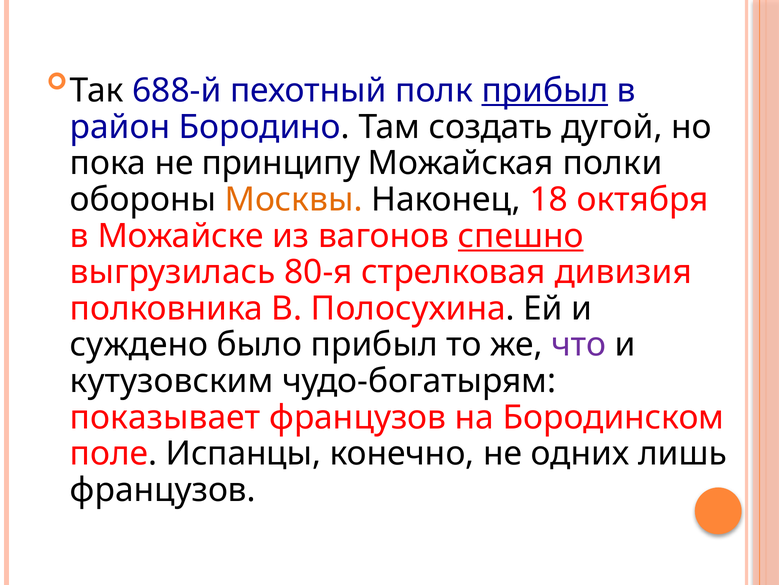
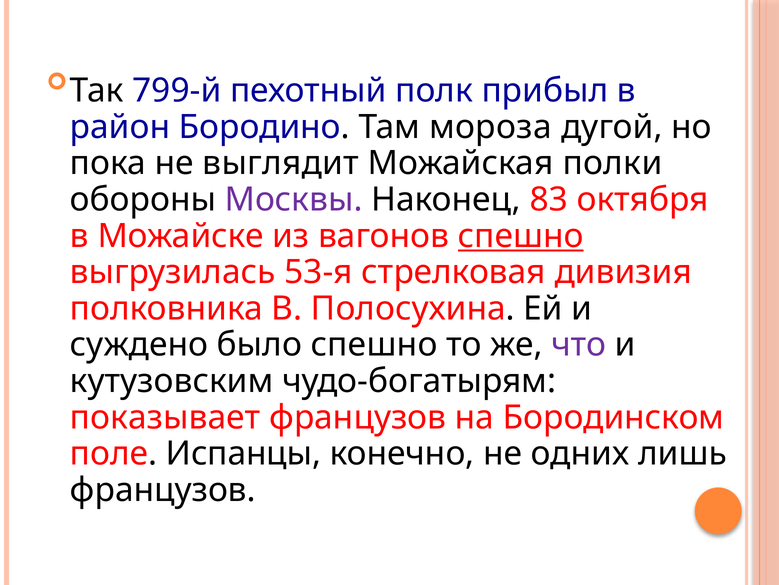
688-й: 688-й -> 799-й
прибыл at (545, 91) underline: present -> none
создать: создать -> мороза
принципу: принципу -> выглядит
Москвы colour: orange -> purple
18: 18 -> 83
80-я: 80-я -> 53-я
было прибыл: прибыл -> спешно
